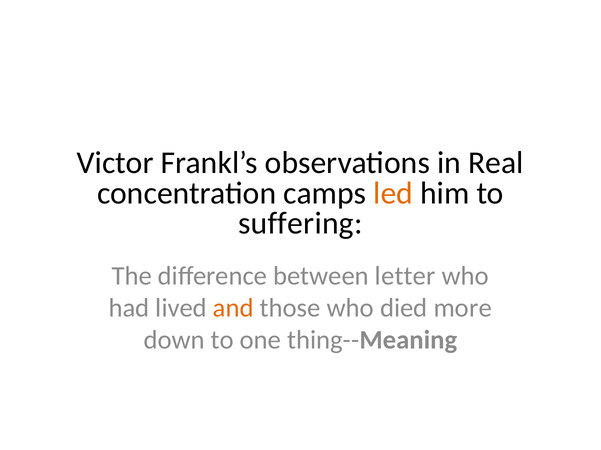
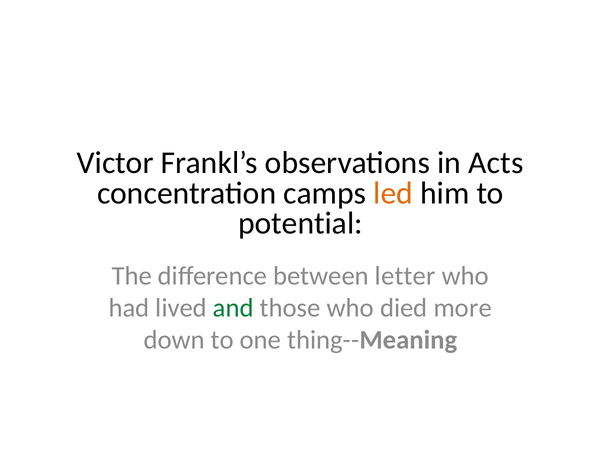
Real: Real -> Acts
suffering: suffering -> potential
and colour: orange -> green
